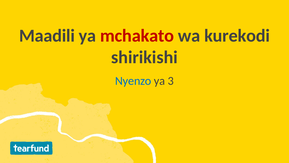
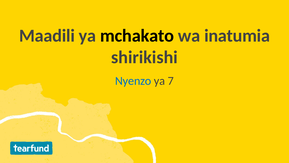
mchakato colour: red -> black
kurekodi: kurekodi -> inatumia
3: 3 -> 7
